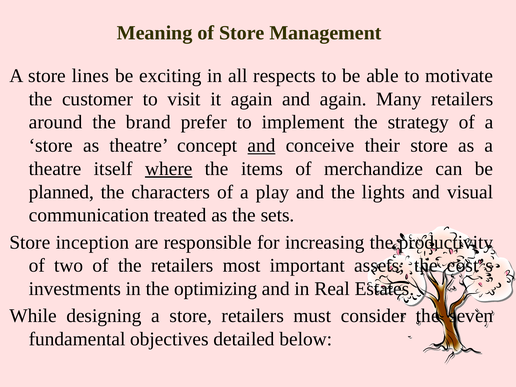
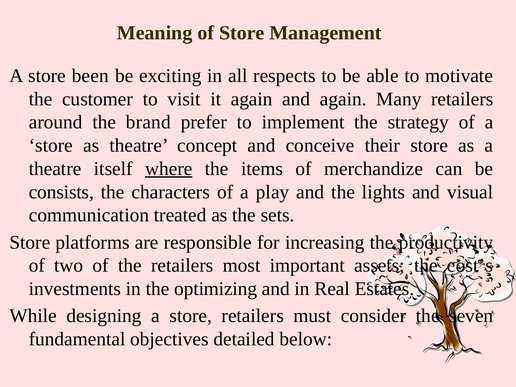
lines: lines -> been
and at (262, 145) underline: present -> none
planned: planned -> consists
inception: inception -> platforms
